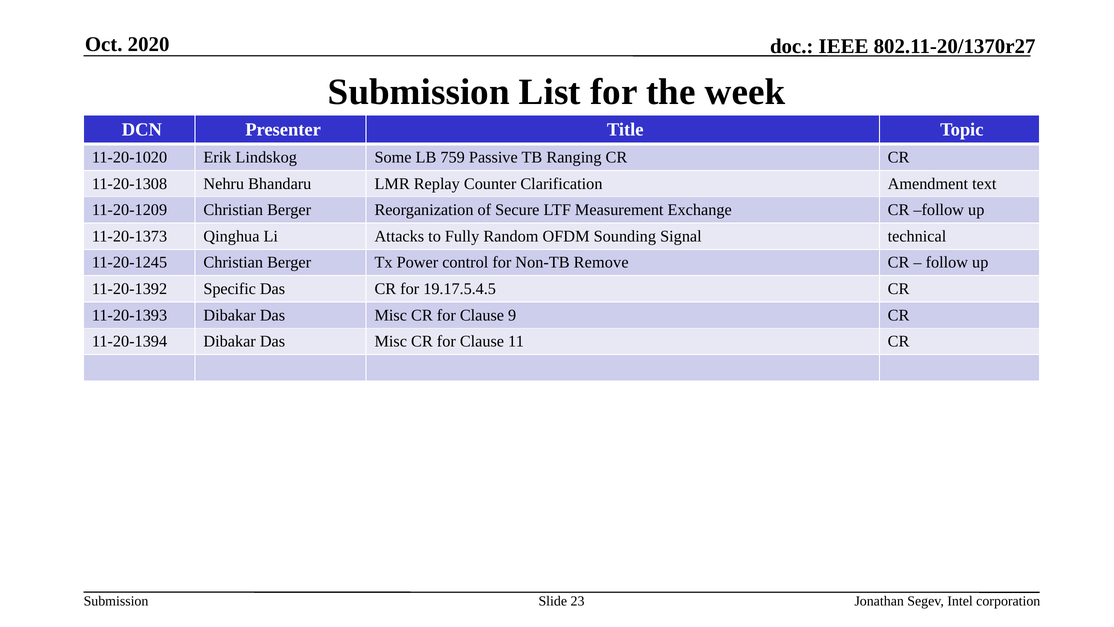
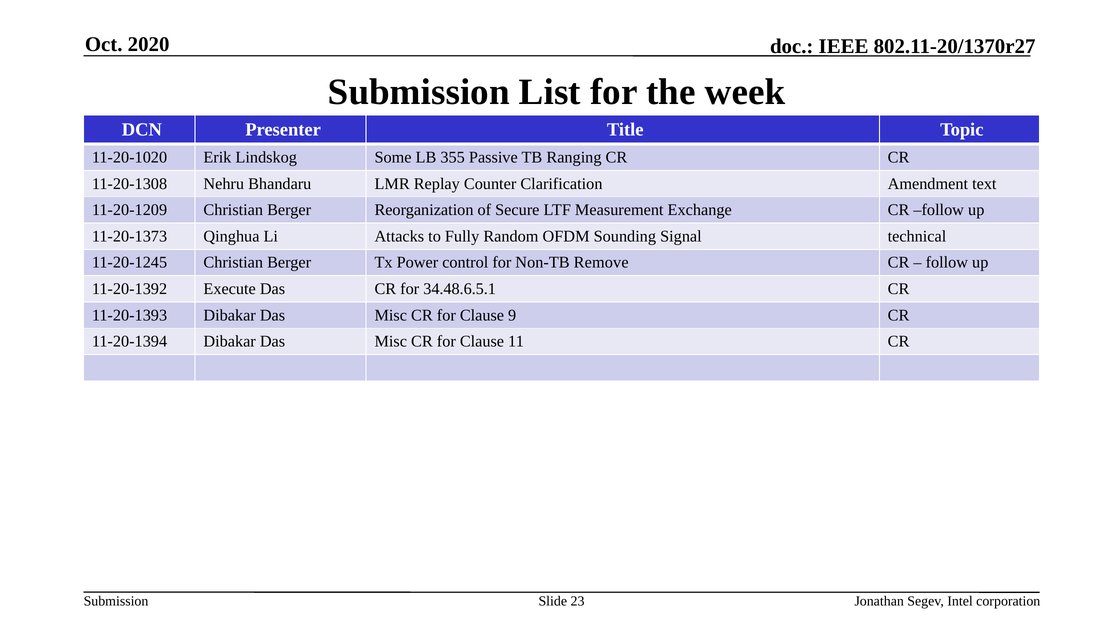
759: 759 -> 355
Specific: Specific -> Execute
19.17.5.4.5: 19.17.5.4.5 -> 34.48.6.5.1
